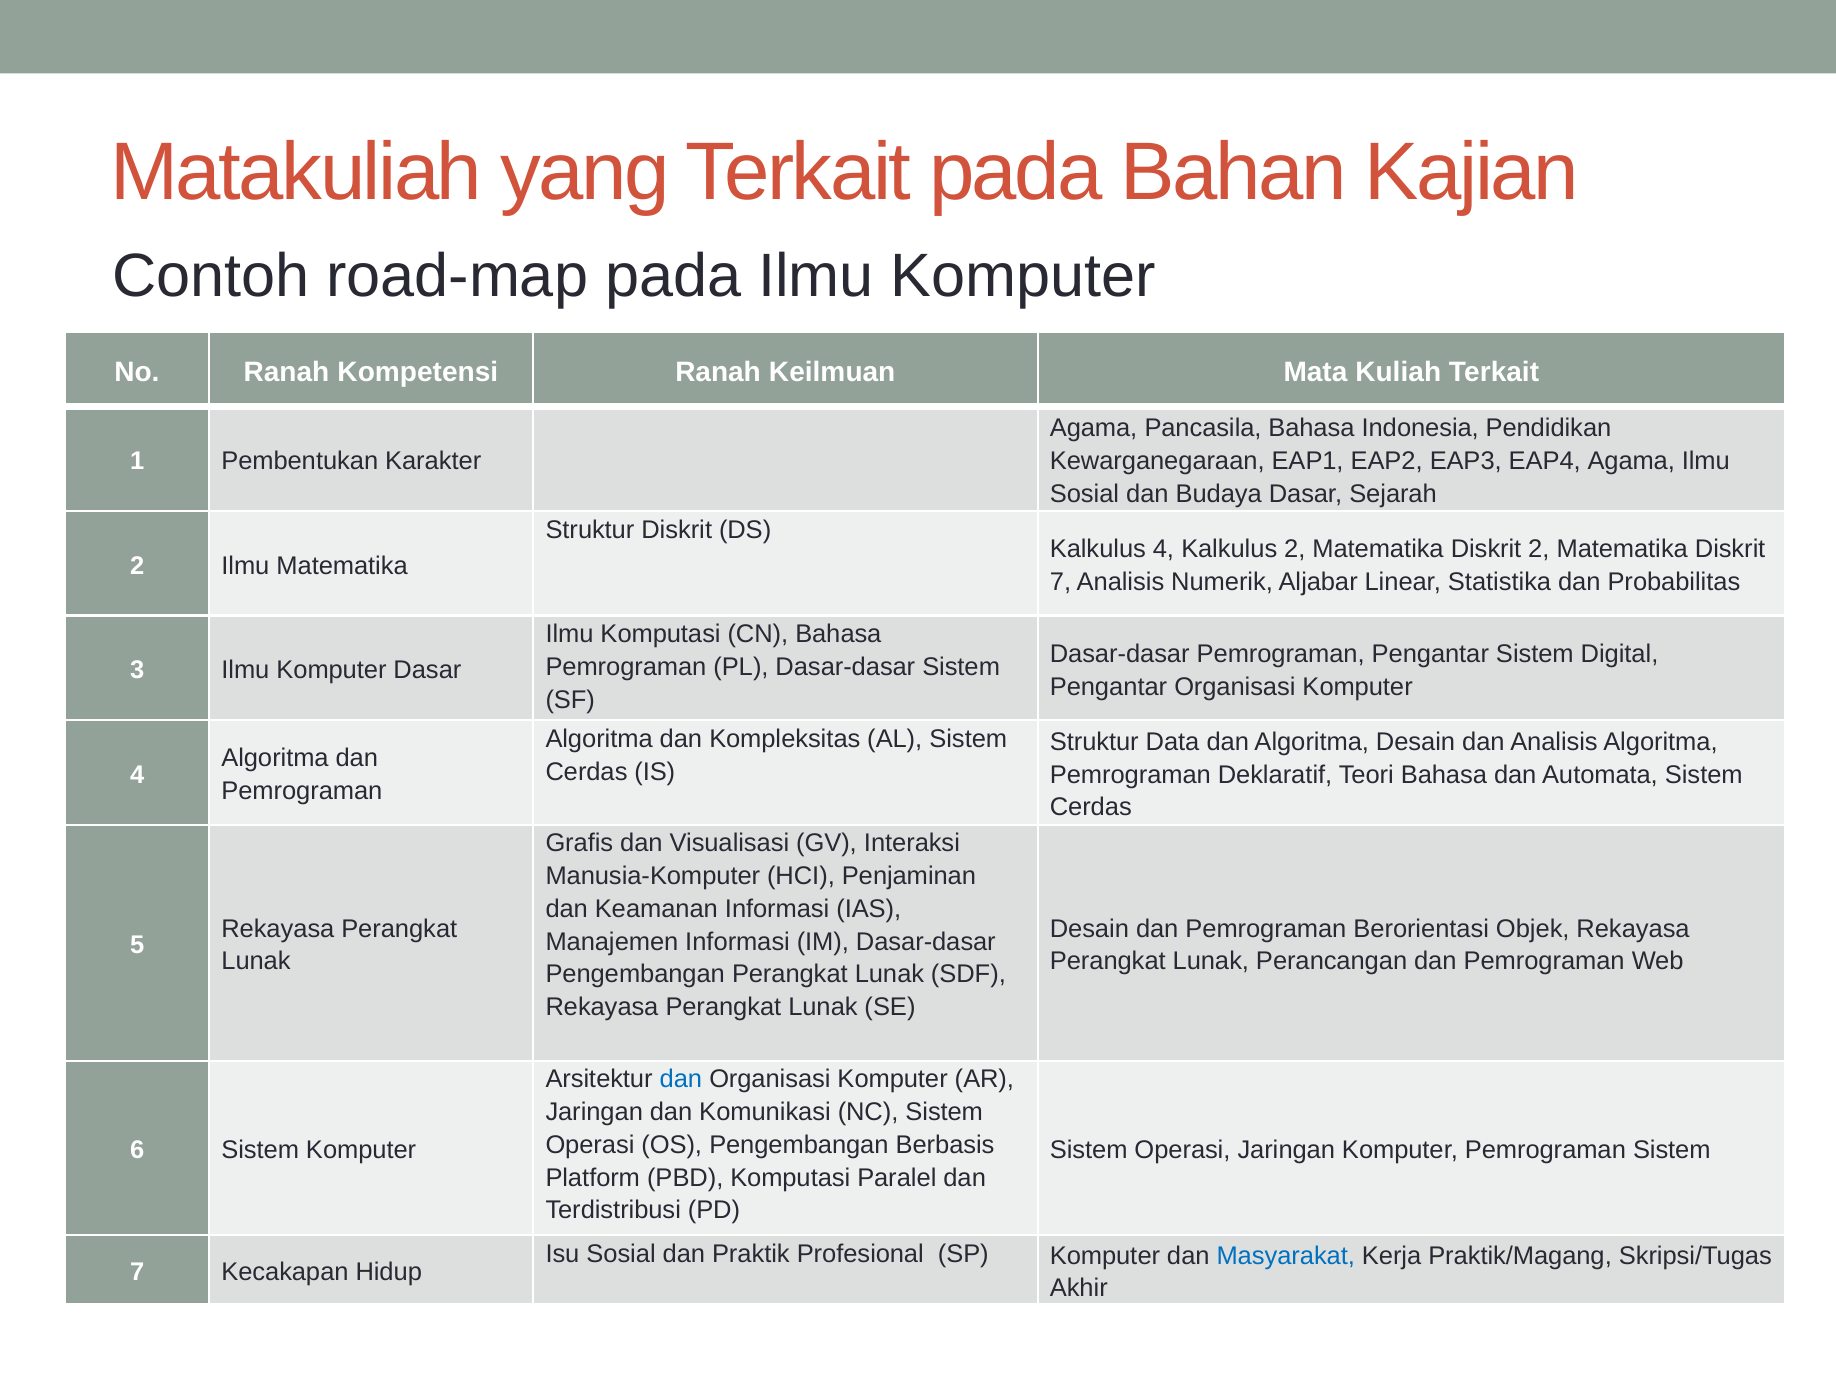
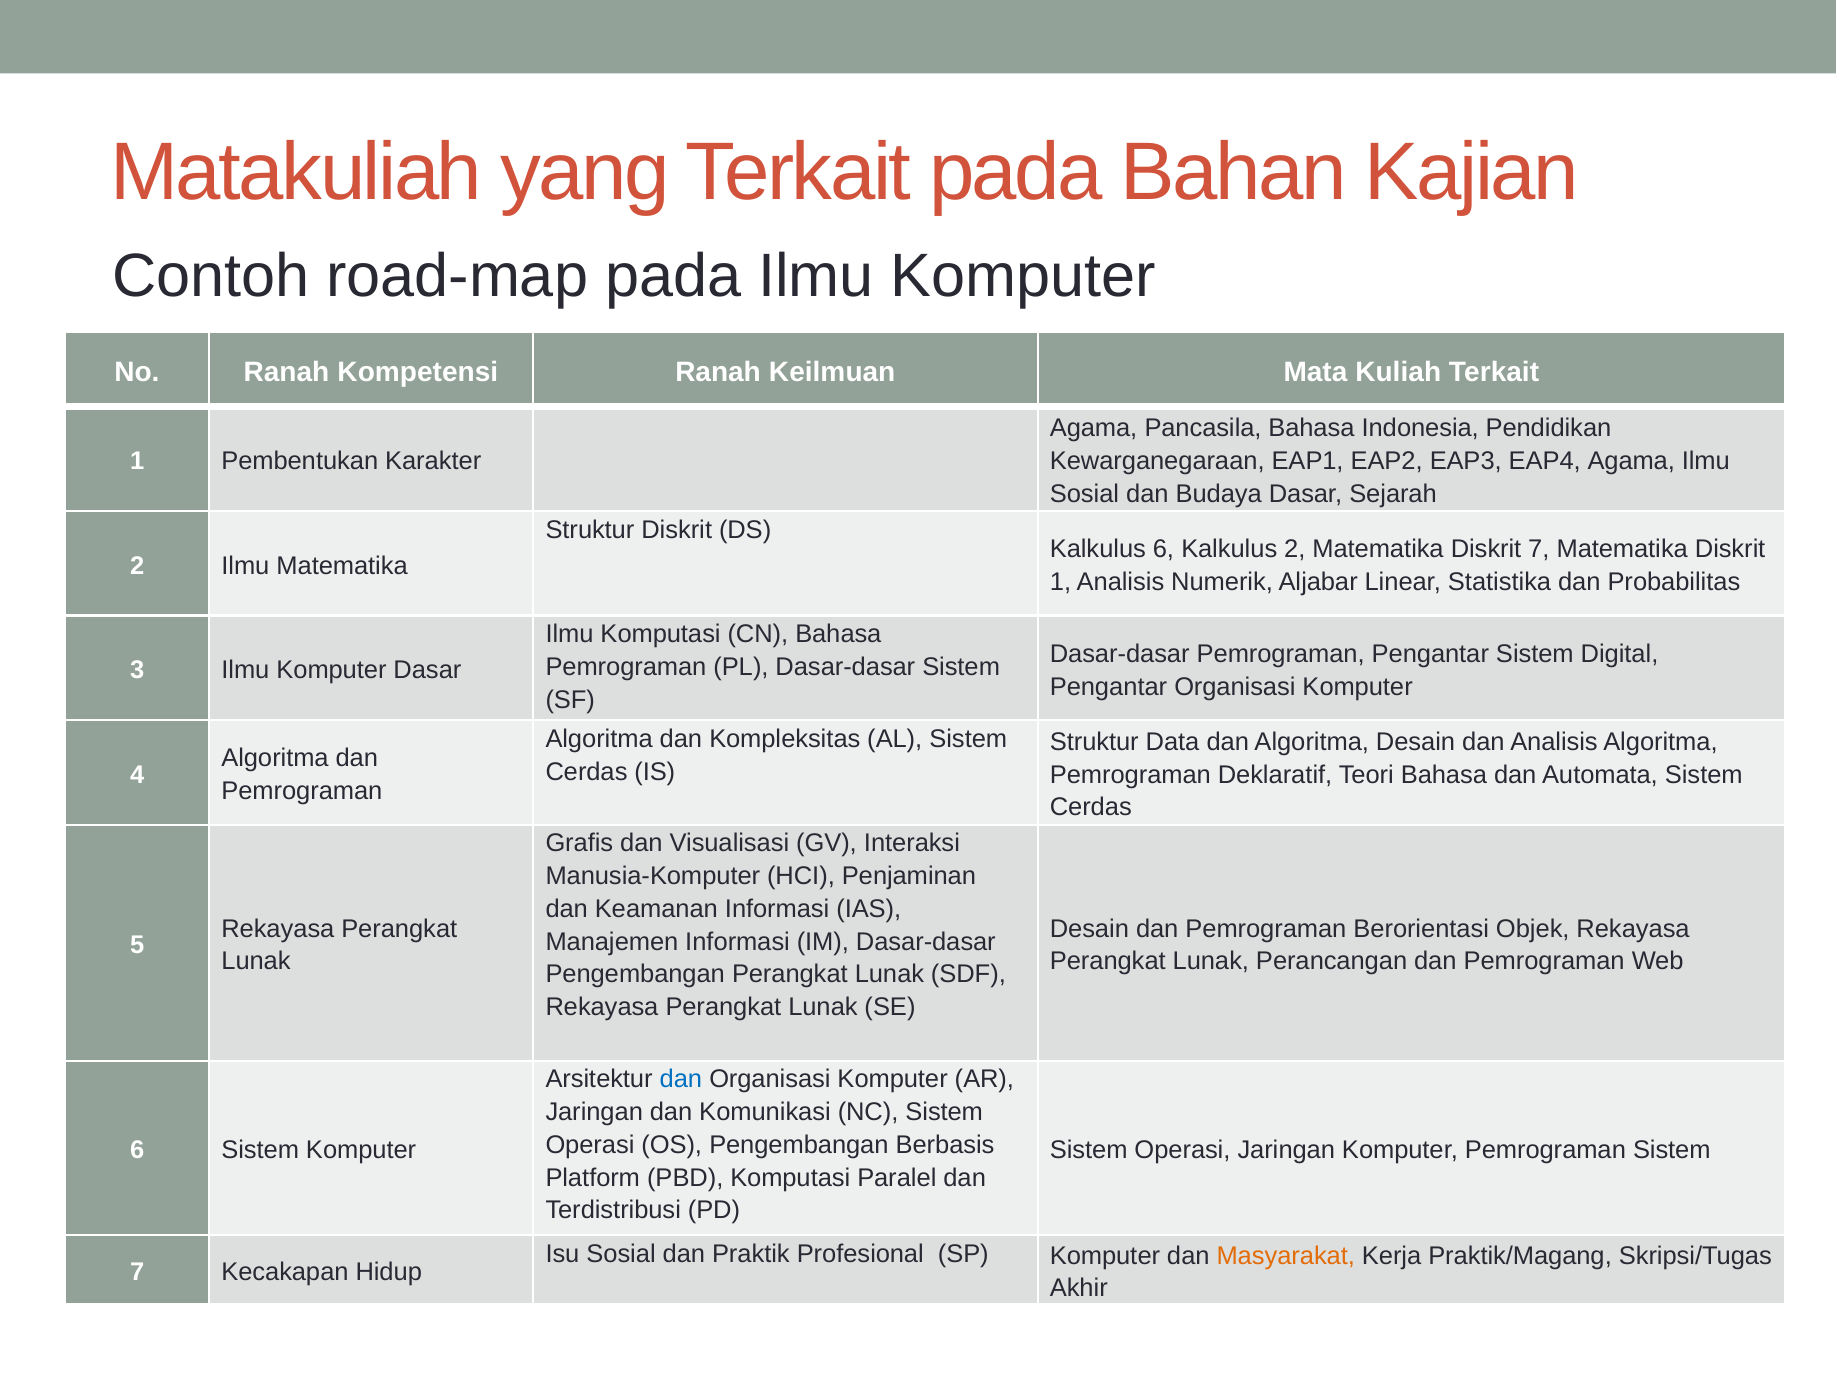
Kalkulus 4: 4 -> 6
Diskrit 2: 2 -> 7
7 at (1061, 582): 7 -> 1
Masyarakat colour: blue -> orange
